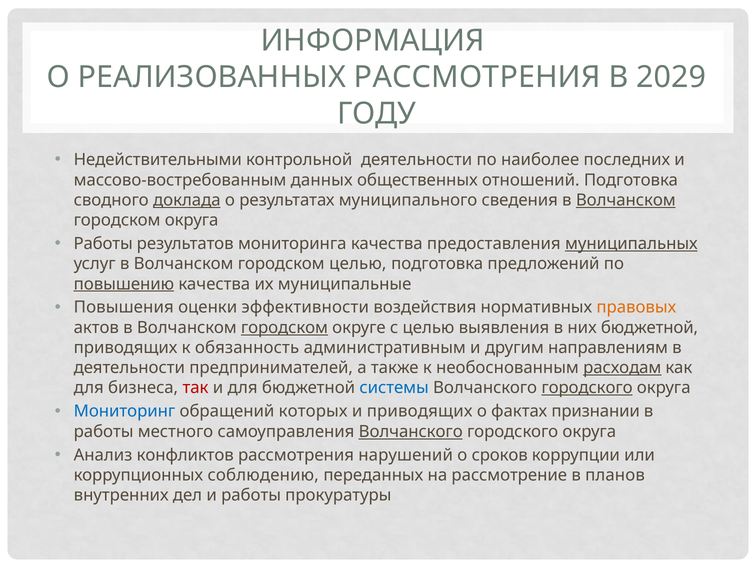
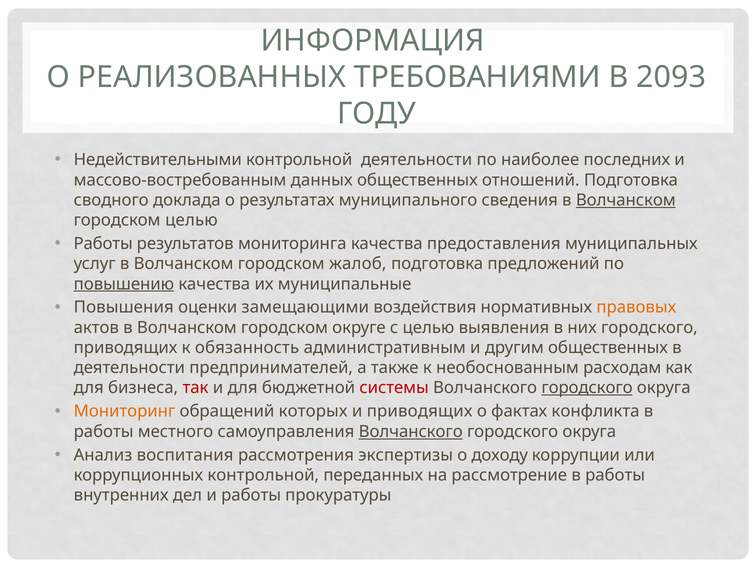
РЕАЛИЗОВАННЫХ РАССМОТРЕНИЯ: РАССМОТРЕНИЯ -> ТРЕБОВАНИЯМИ
2029: 2029 -> 2093
доклада underline: present -> none
городском округа: округа -> целью
муниципальных underline: present -> none
городском целью: целью -> жалоб
эффективности: эффективности -> замещающими
городском at (284, 328) underline: present -> none
них бюджетной: бюджетной -> городского
другим направлениям: направлениям -> общественных
расходам underline: present -> none
системы colour: blue -> red
Мониторинг colour: blue -> orange
признании: признании -> конфликта
конфликтов: конфликтов -> воспитания
нарушений: нарушений -> экспертизы
сроков: сроков -> доходу
коррупционных соблюдению: соблюдению -> контрольной
рассмотрение в планов: планов -> работы
